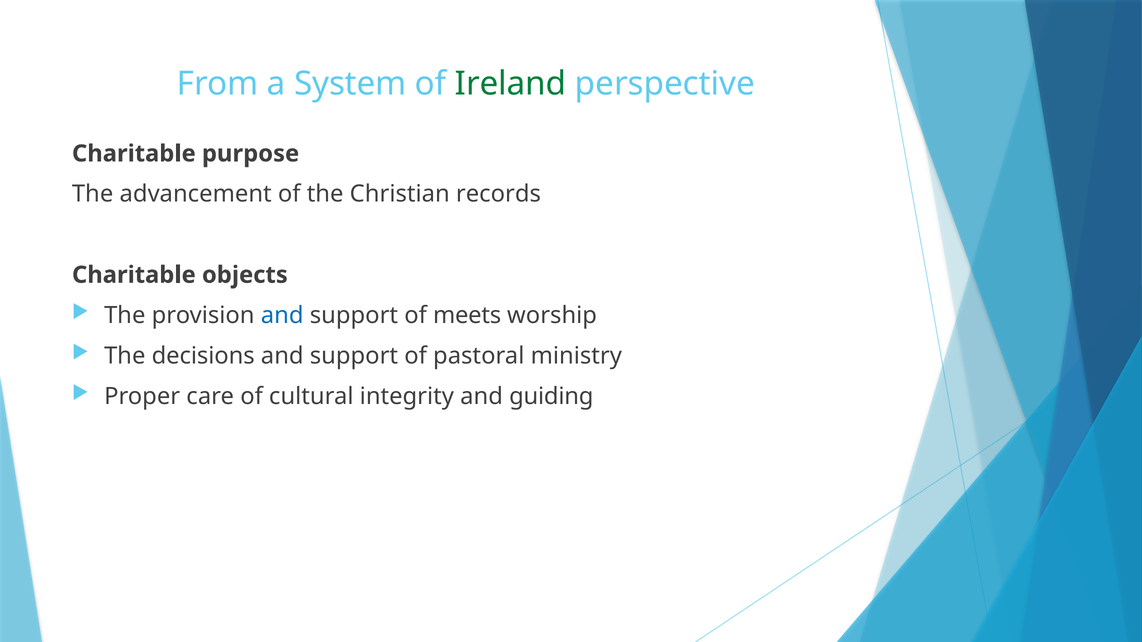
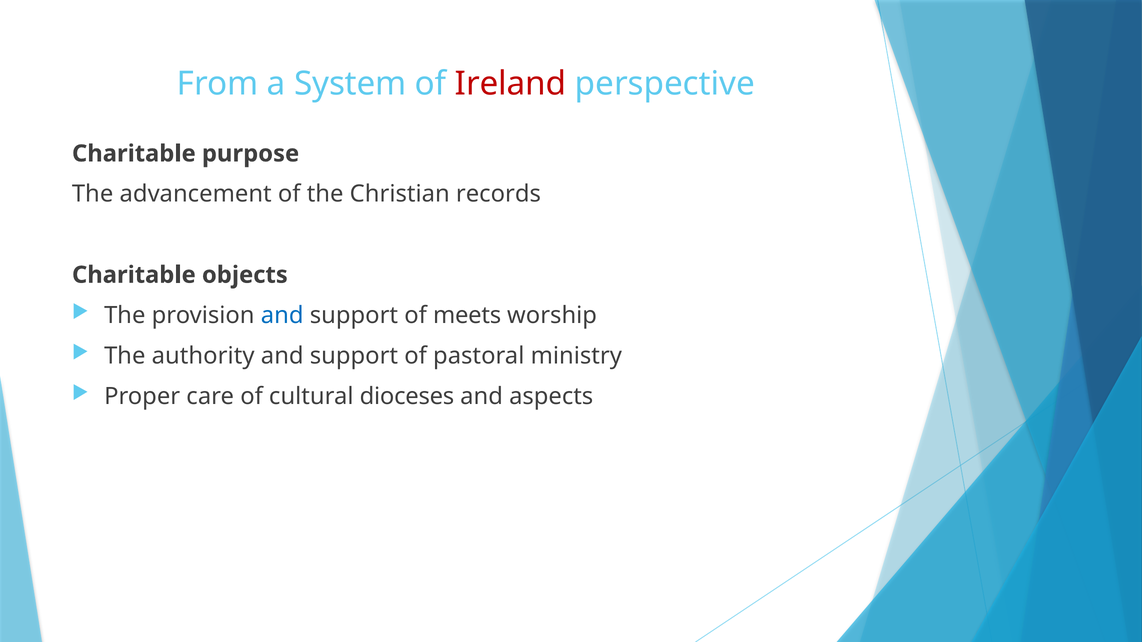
Ireland colour: green -> red
decisions: decisions -> authority
integrity: integrity -> dioceses
guiding: guiding -> aspects
